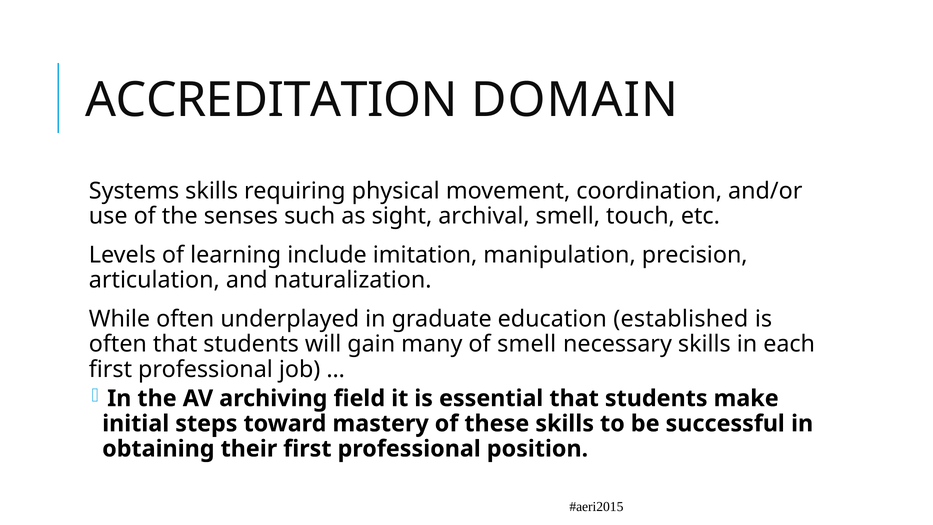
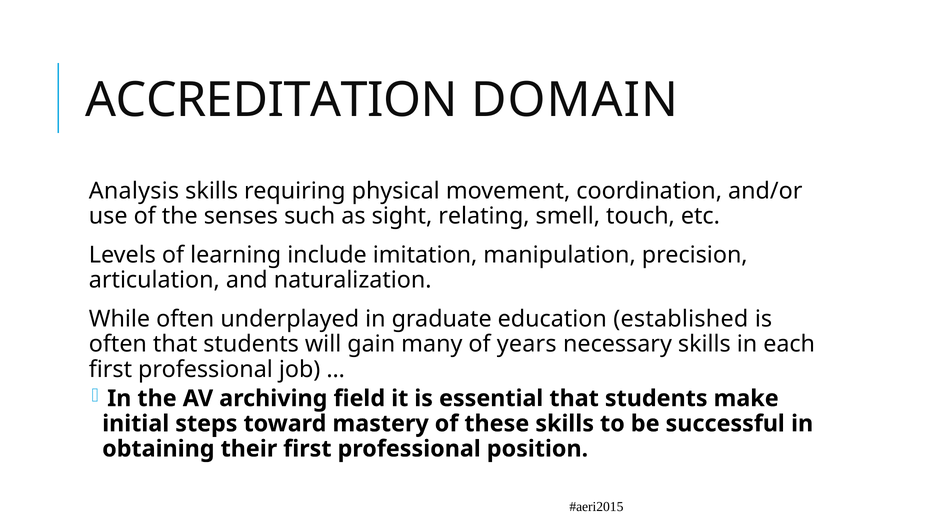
Systems: Systems -> Analysis
archival: archival -> relating
of smell: smell -> years
